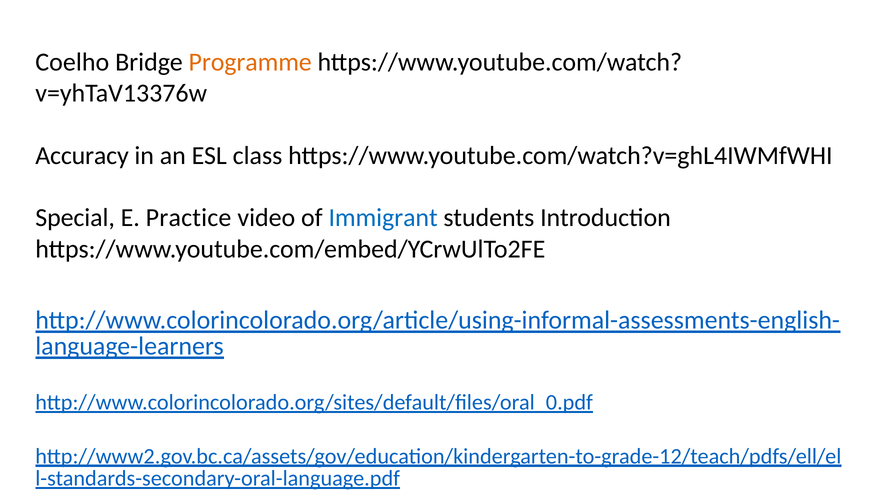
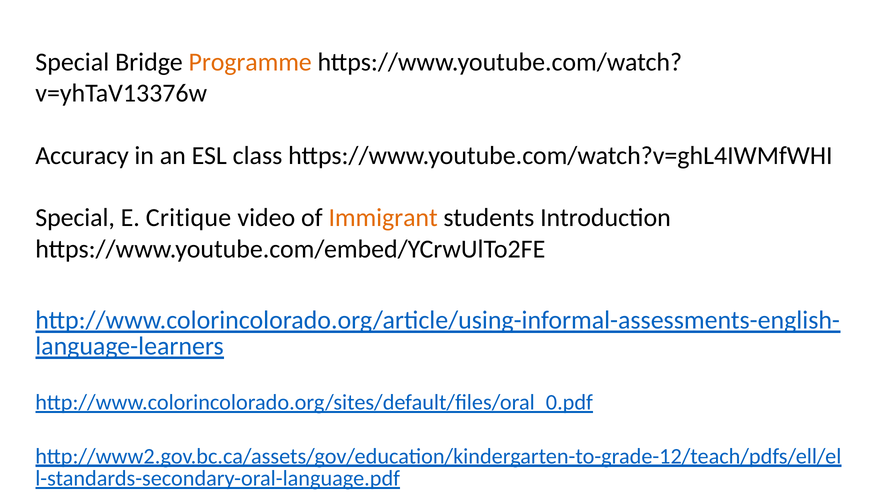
Coelho at (72, 62): Coelho -> Special
Practice: Practice -> Critique
Immigrant colour: blue -> orange
